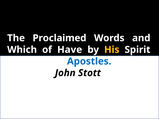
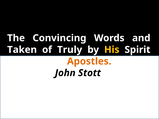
Proclaimed: Proclaimed -> Convincing
Which: Which -> Taken
Have: Have -> Truly
Apostles colour: blue -> orange
